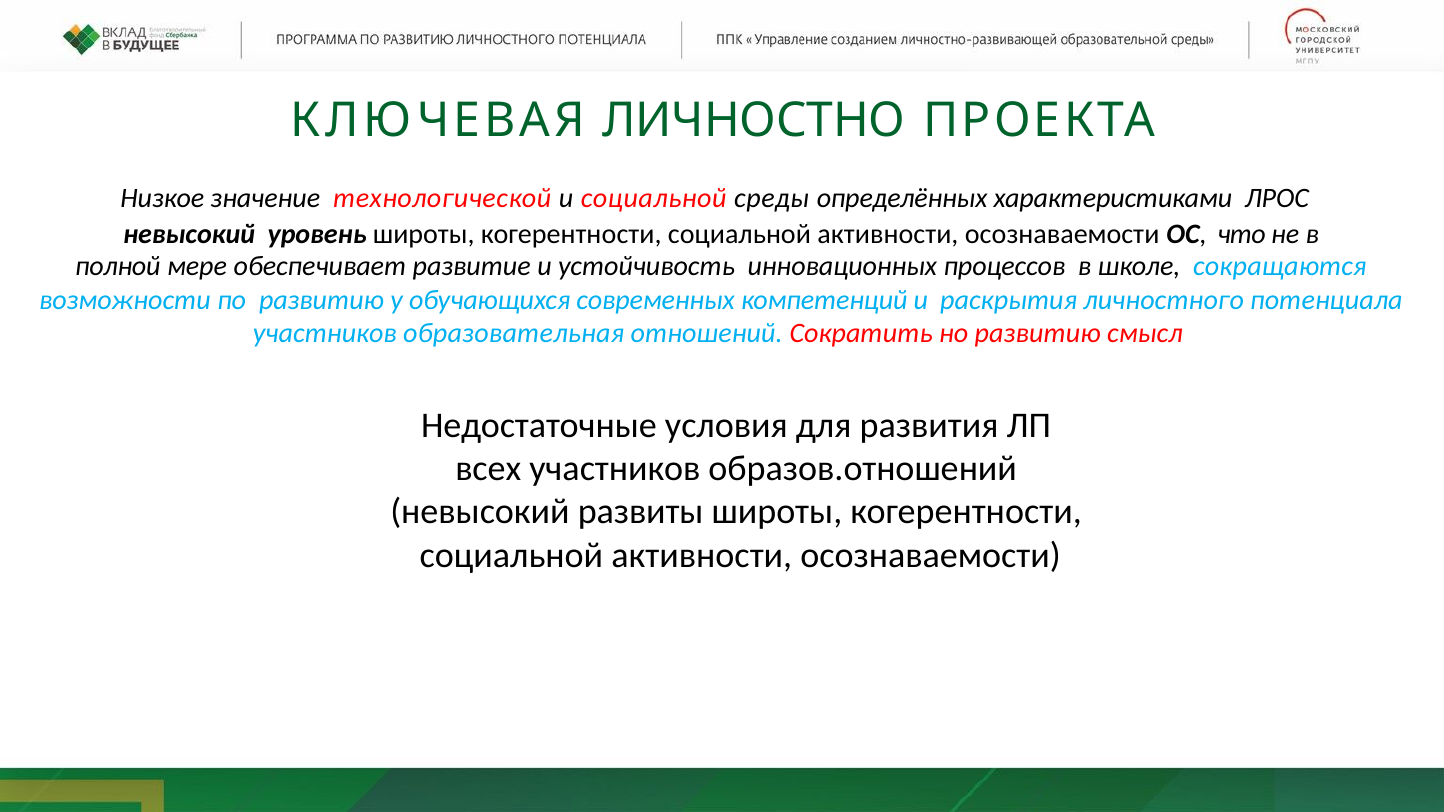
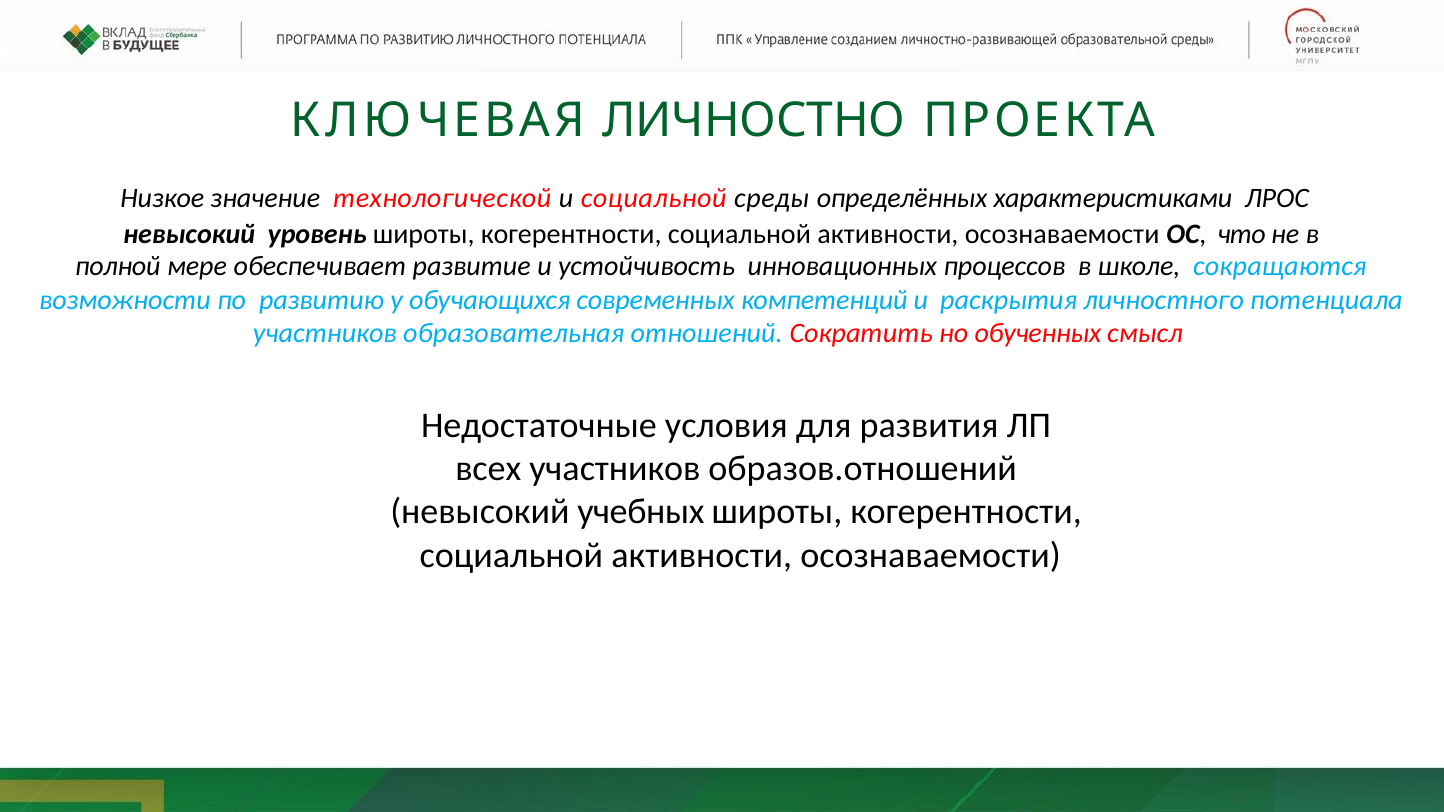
но развитию: развитию -> обученных
развиты: развиты -> учебных
